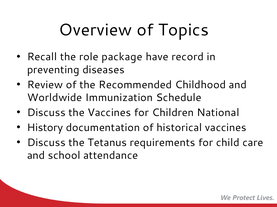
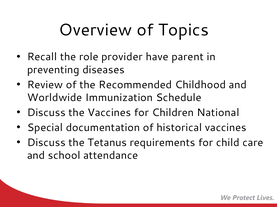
package: package -> provider
record: record -> parent
History: History -> Special
